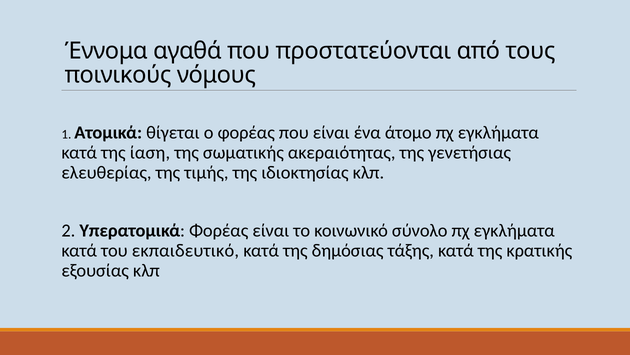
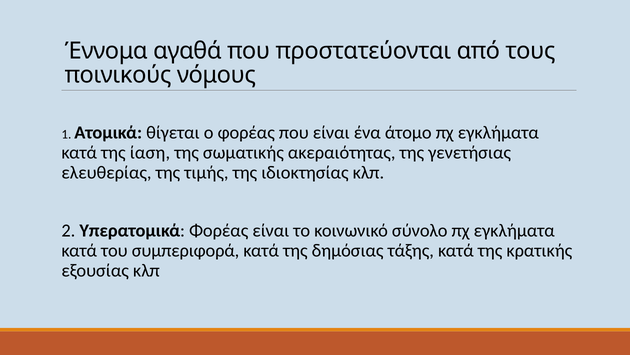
εκπαιδευτικό: εκπαιδευτικό -> συμπεριφορά
